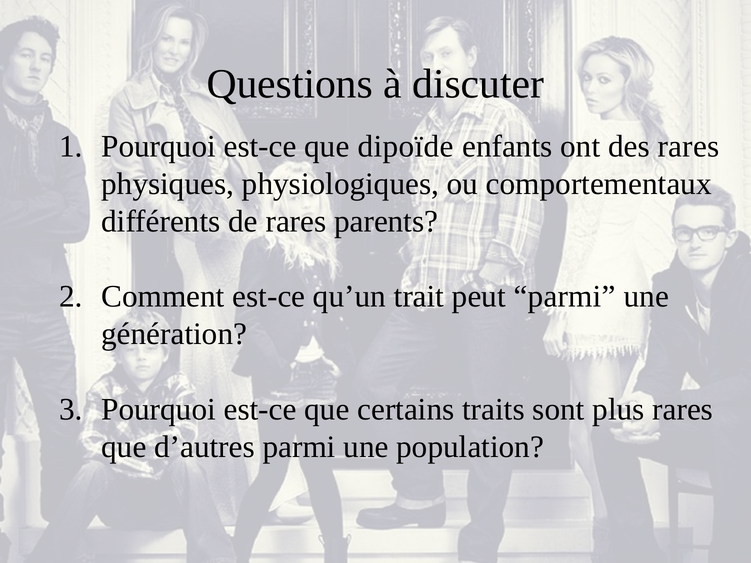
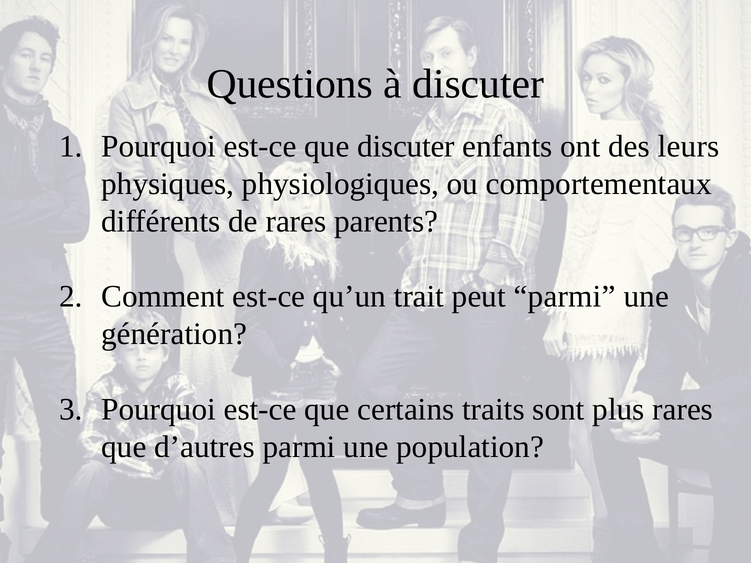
que dipoïde: dipoïde -> discuter
des rares: rares -> leurs
